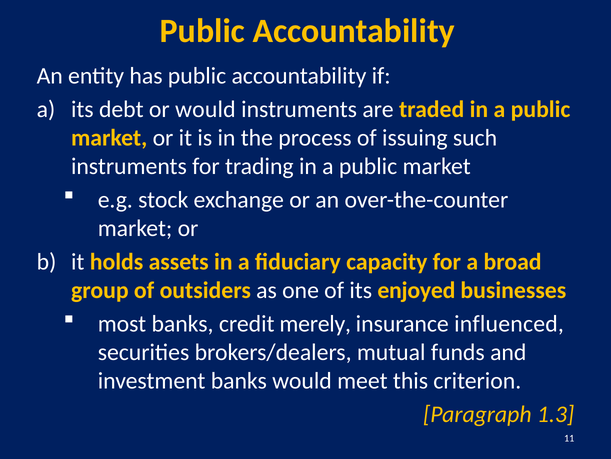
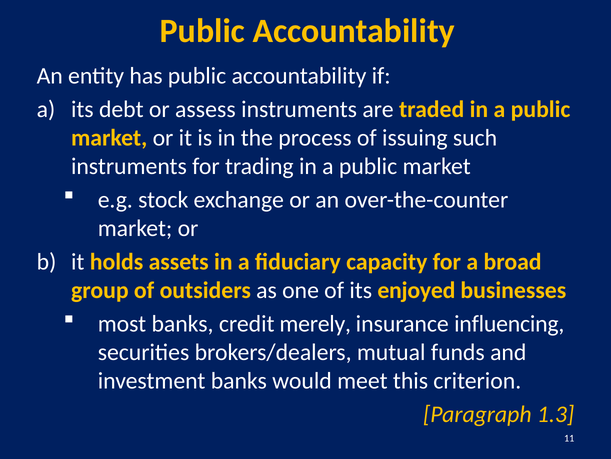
or would: would -> assess
influenced: influenced -> influencing
